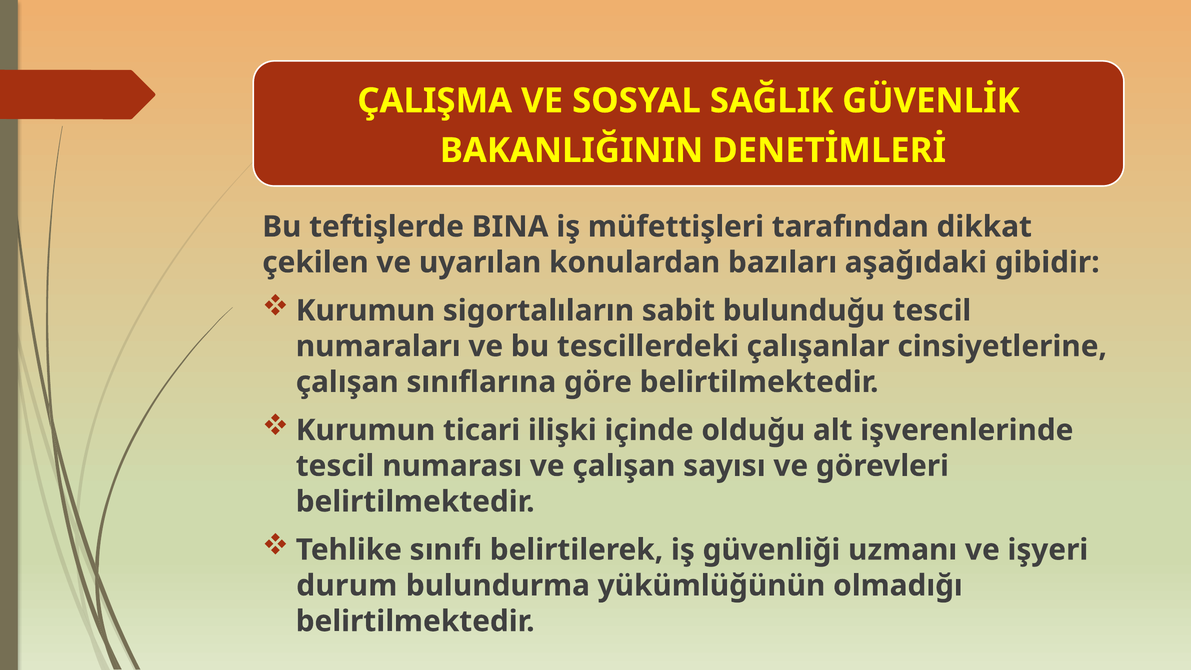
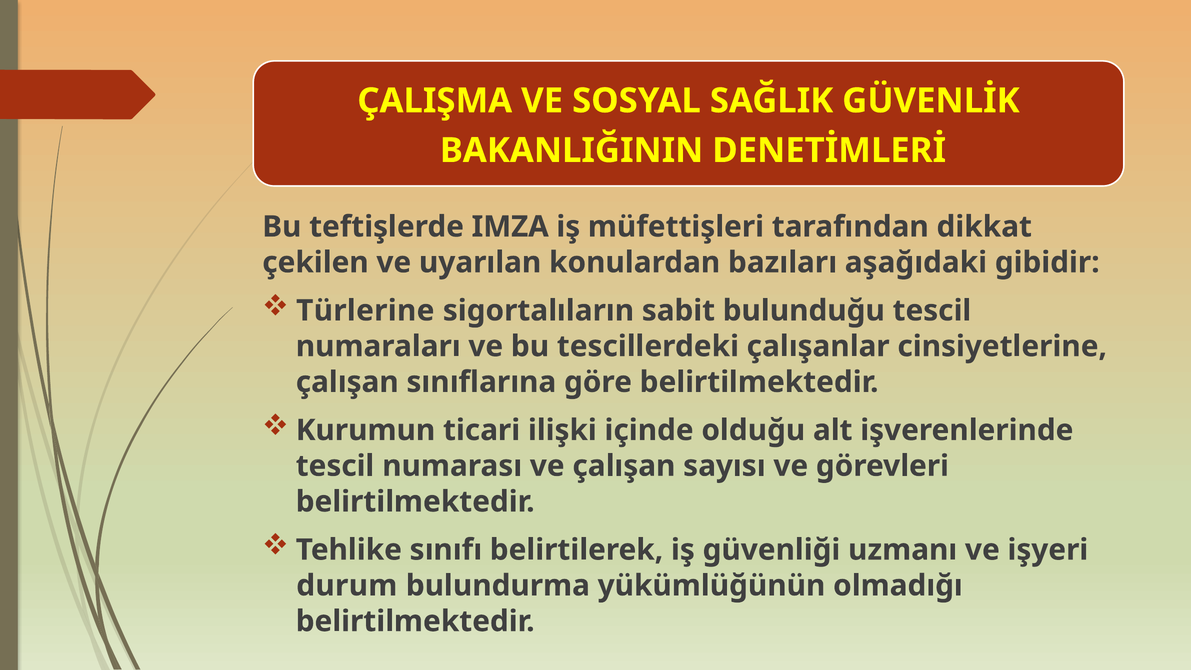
BINA: BINA -> IMZA
Kurumun at (365, 311): Kurumun -> Türlerine
